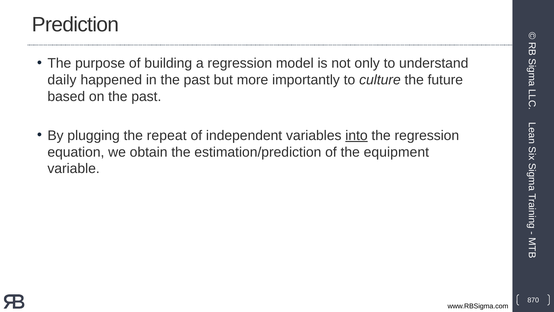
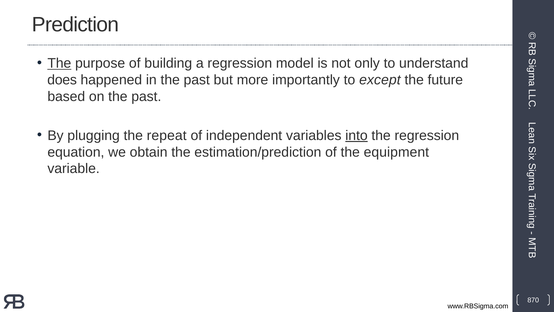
The at (59, 63) underline: none -> present
daily: daily -> does
culture: culture -> except
